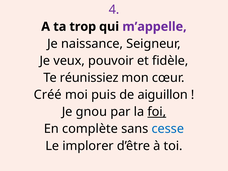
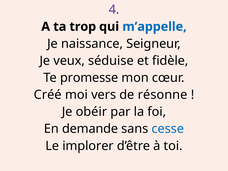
m’appelle colour: purple -> blue
pouvoir: pouvoir -> séduise
réunissiez: réunissiez -> promesse
puis: puis -> vers
aiguillon: aiguillon -> résonne
gnou: gnou -> obéir
foi underline: present -> none
complète: complète -> demande
